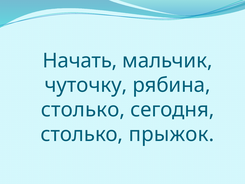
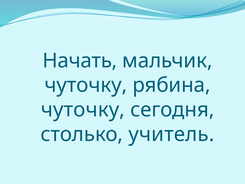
столько at (83, 110): столько -> чуточку
прыжок: прыжок -> учитель
